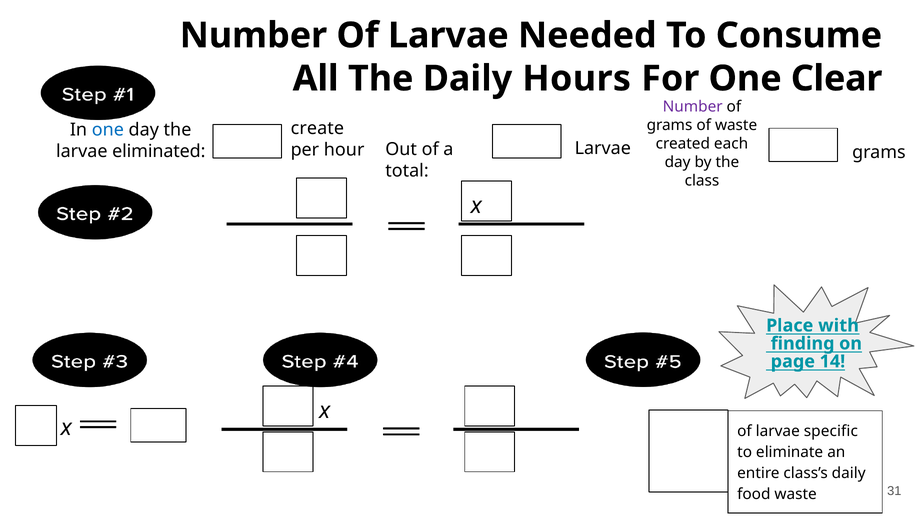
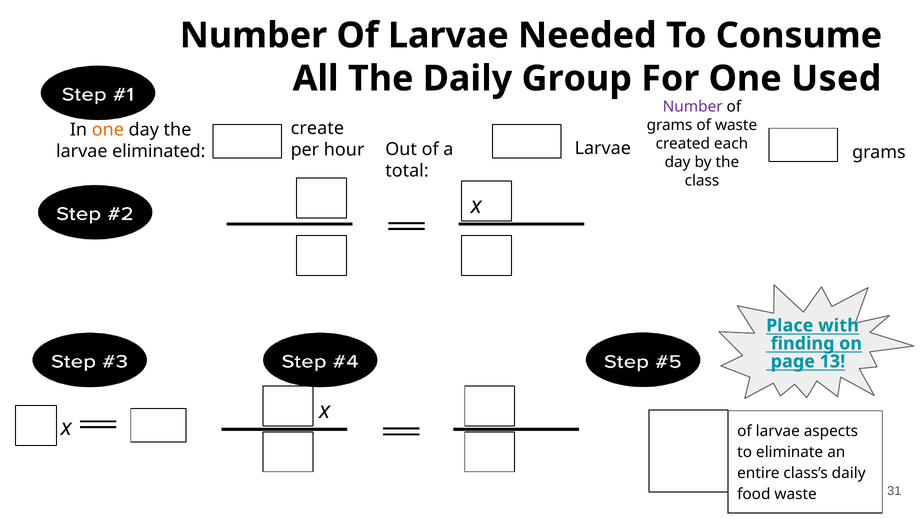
Hours: Hours -> Group
Clear: Clear -> Used
one at (108, 130) colour: blue -> orange
14: 14 -> 13
specific: specific -> aspects
